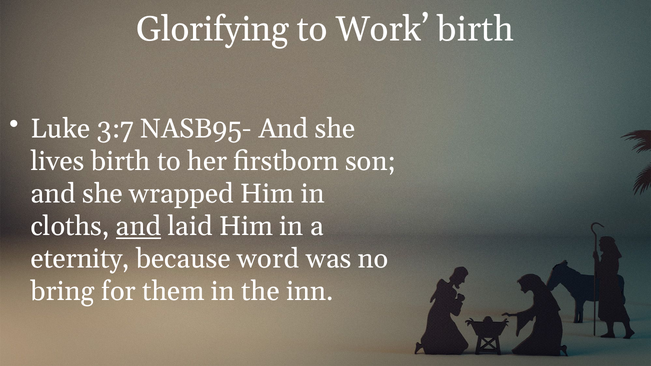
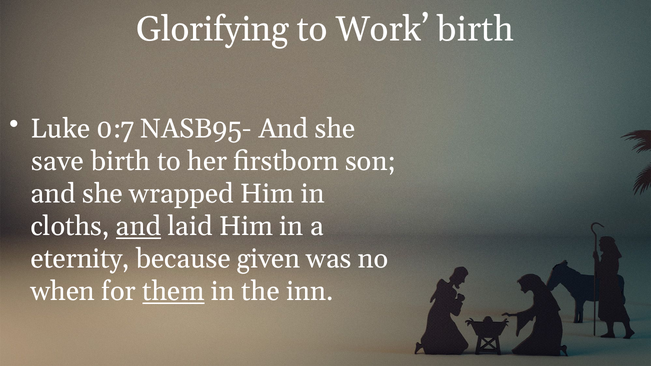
3:7: 3:7 -> 0:7
lives: lives -> save
word: word -> given
bring: bring -> when
them underline: none -> present
